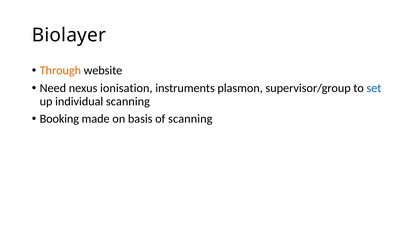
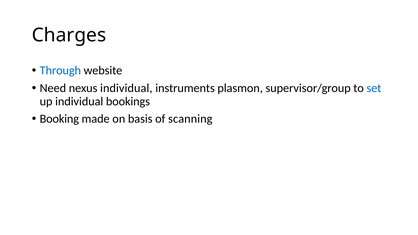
Biolayer: Biolayer -> Charges
Through colour: orange -> blue
nexus ionisation: ionisation -> individual
individual scanning: scanning -> bookings
